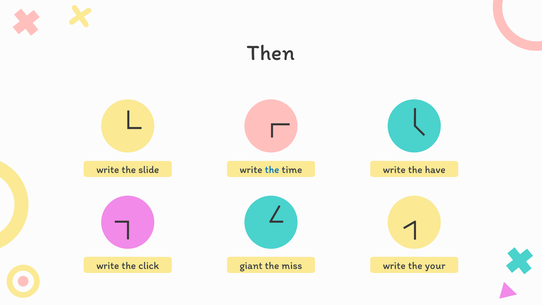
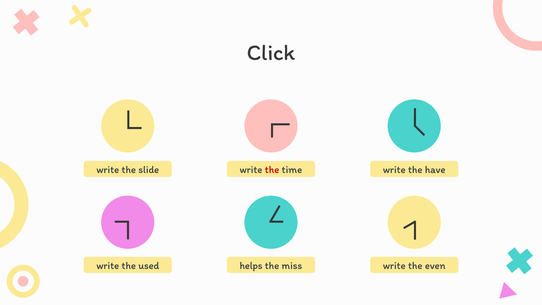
Then: Then -> Click
the at (272, 170) colour: blue -> red
click: click -> used
giant: giant -> helps
your: your -> even
